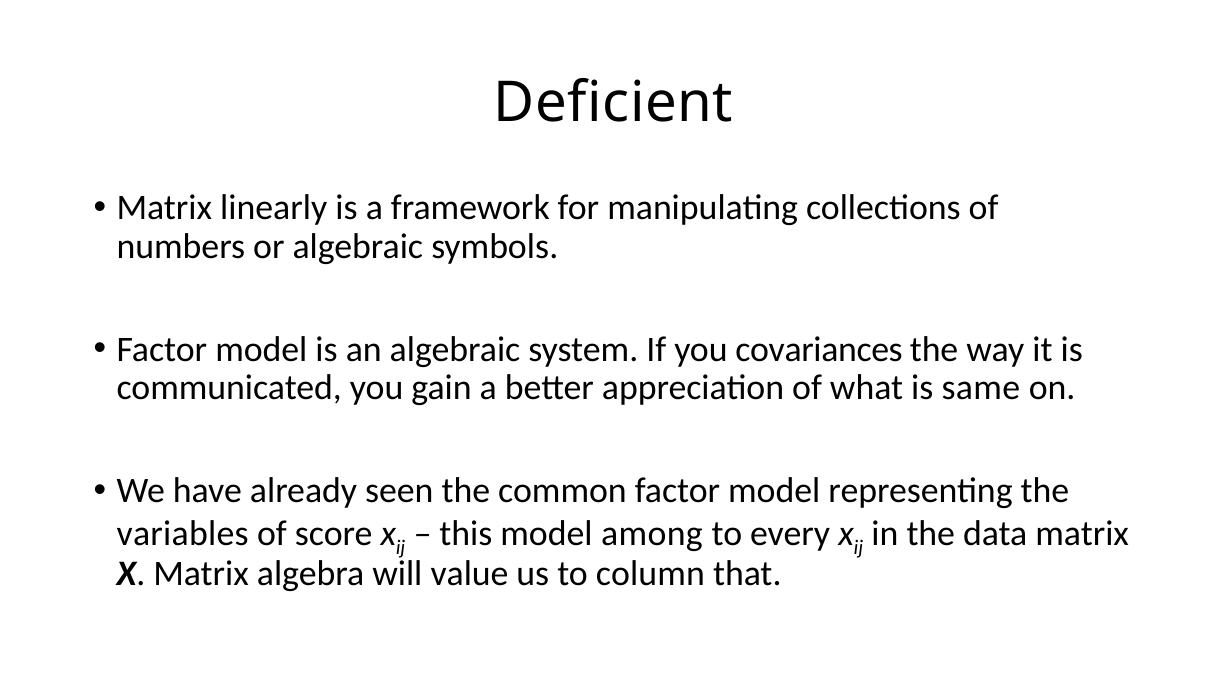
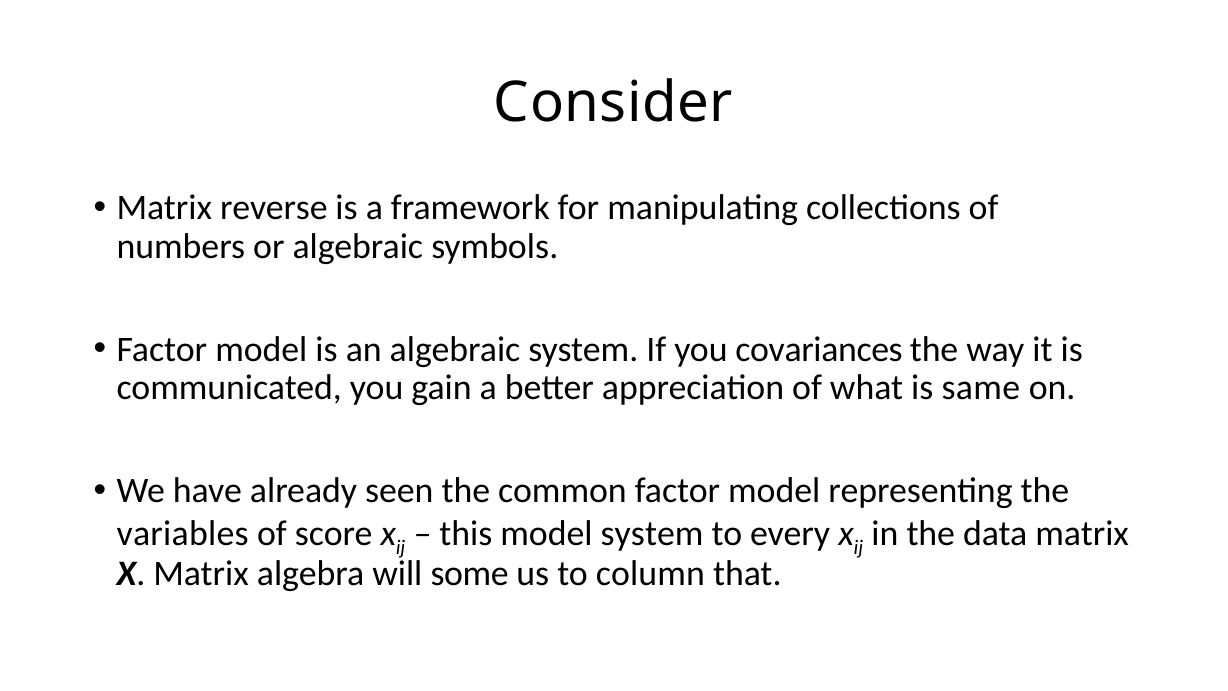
Deficient: Deficient -> Consider
linearly: linearly -> reverse
model among: among -> system
value: value -> some
